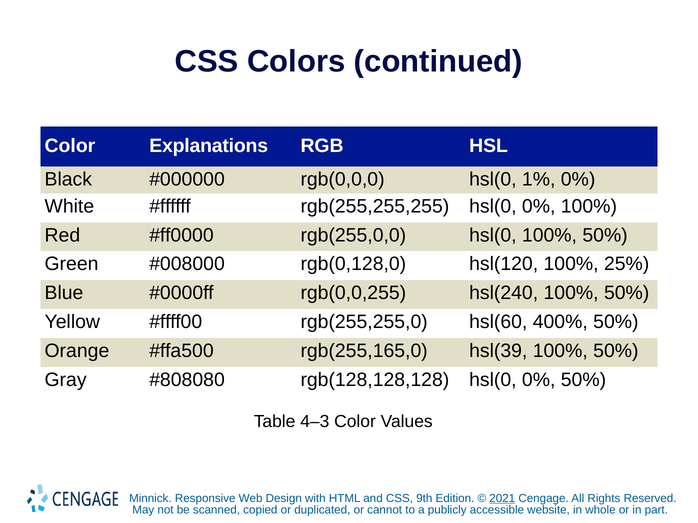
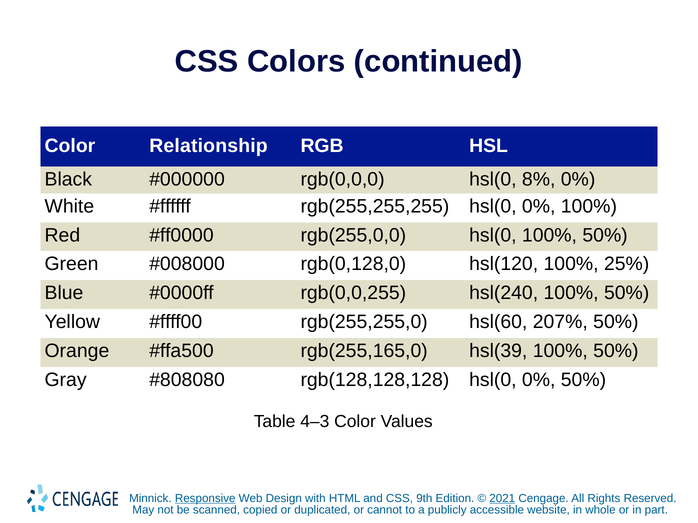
Explanations: Explanations -> Relationship
1%: 1% -> 8%
400%: 400% -> 207%
Responsive underline: none -> present
